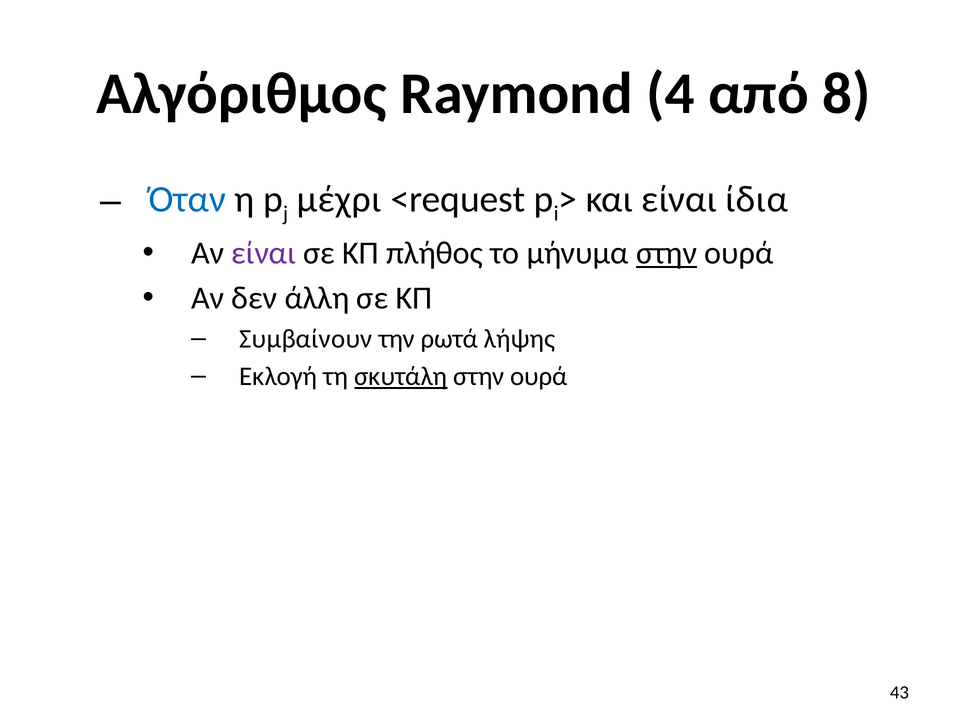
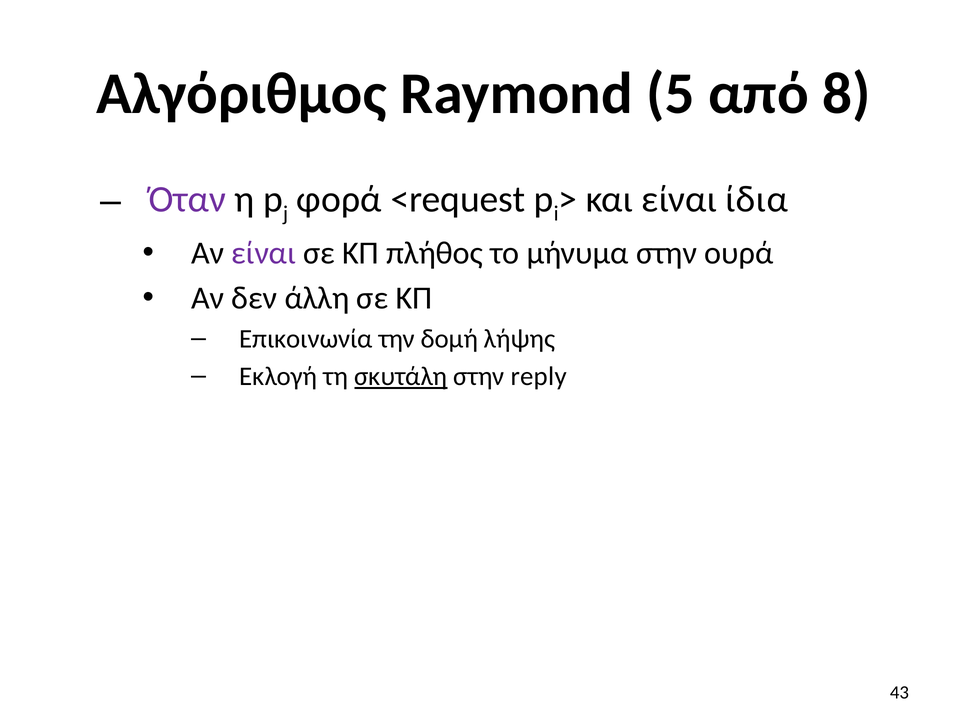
4: 4 -> 5
Όταν colour: blue -> purple
μέχρι: μέχρι -> φορά
στην at (667, 253) underline: present -> none
Συμβαίνουν: Συμβαίνουν -> Επικοινωνία
ρωτά: ρωτά -> δομή
ουρά at (539, 377): ουρά -> reply
